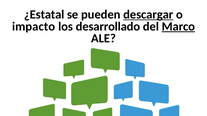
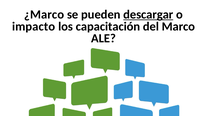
¿Estatal: ¿Estatal -> ¿Marco
desarrollado: desarrollado -> capacitación
Marco underline: present -> none
